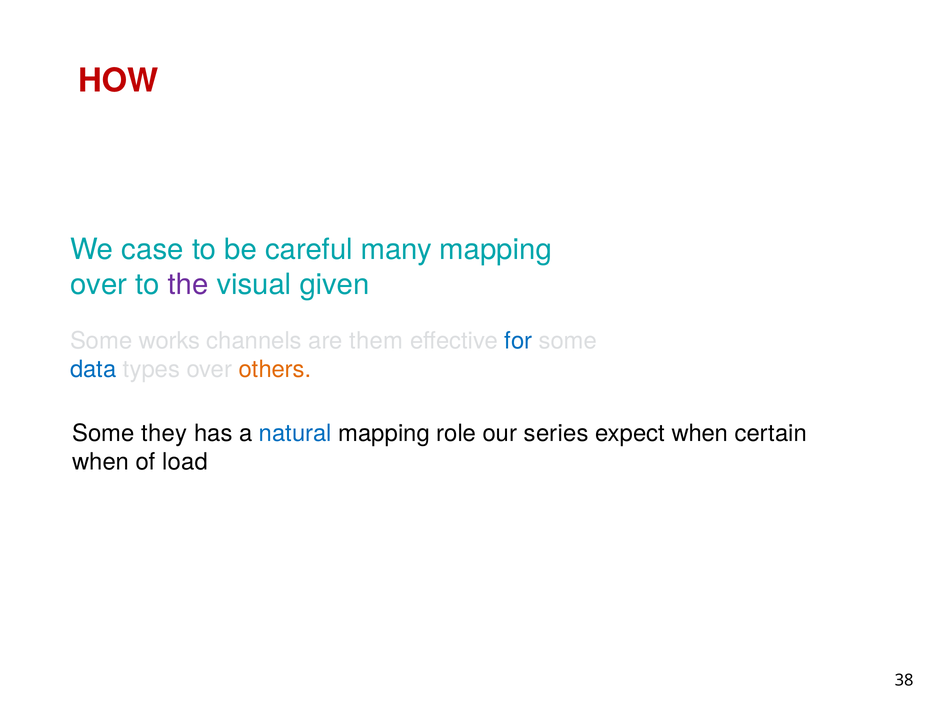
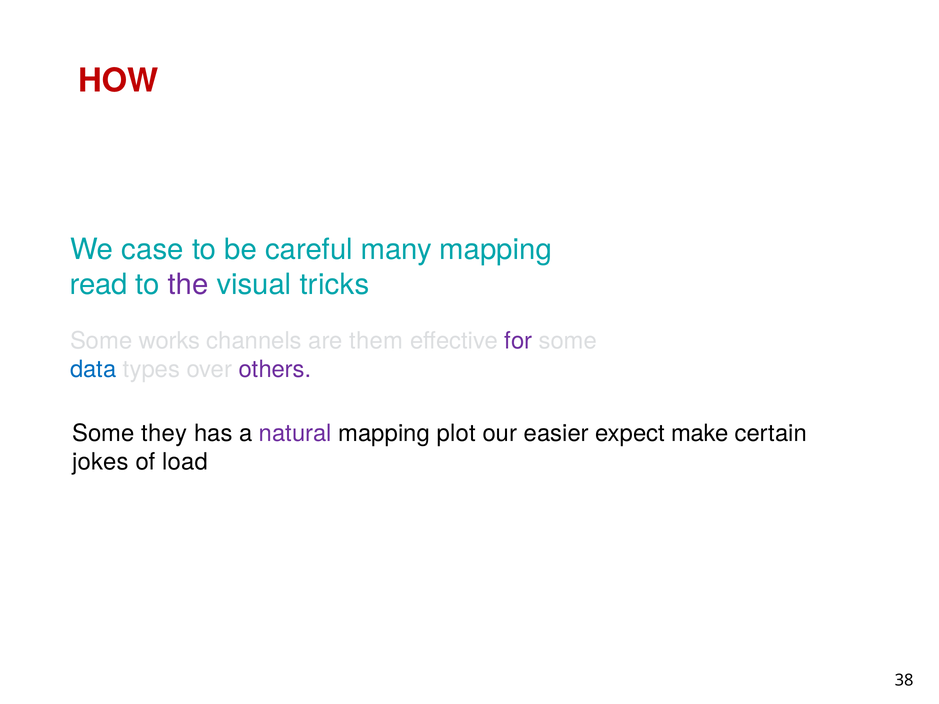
over at (99, 285): over -> read
given: given -> tricks
for colour: blue -> purple
others colour: orange -> purple
natural colour: blue -> purple
role: role -> plot
series: series -> easier
expect when: when -> make
when at (101, 462): when -> jokes
